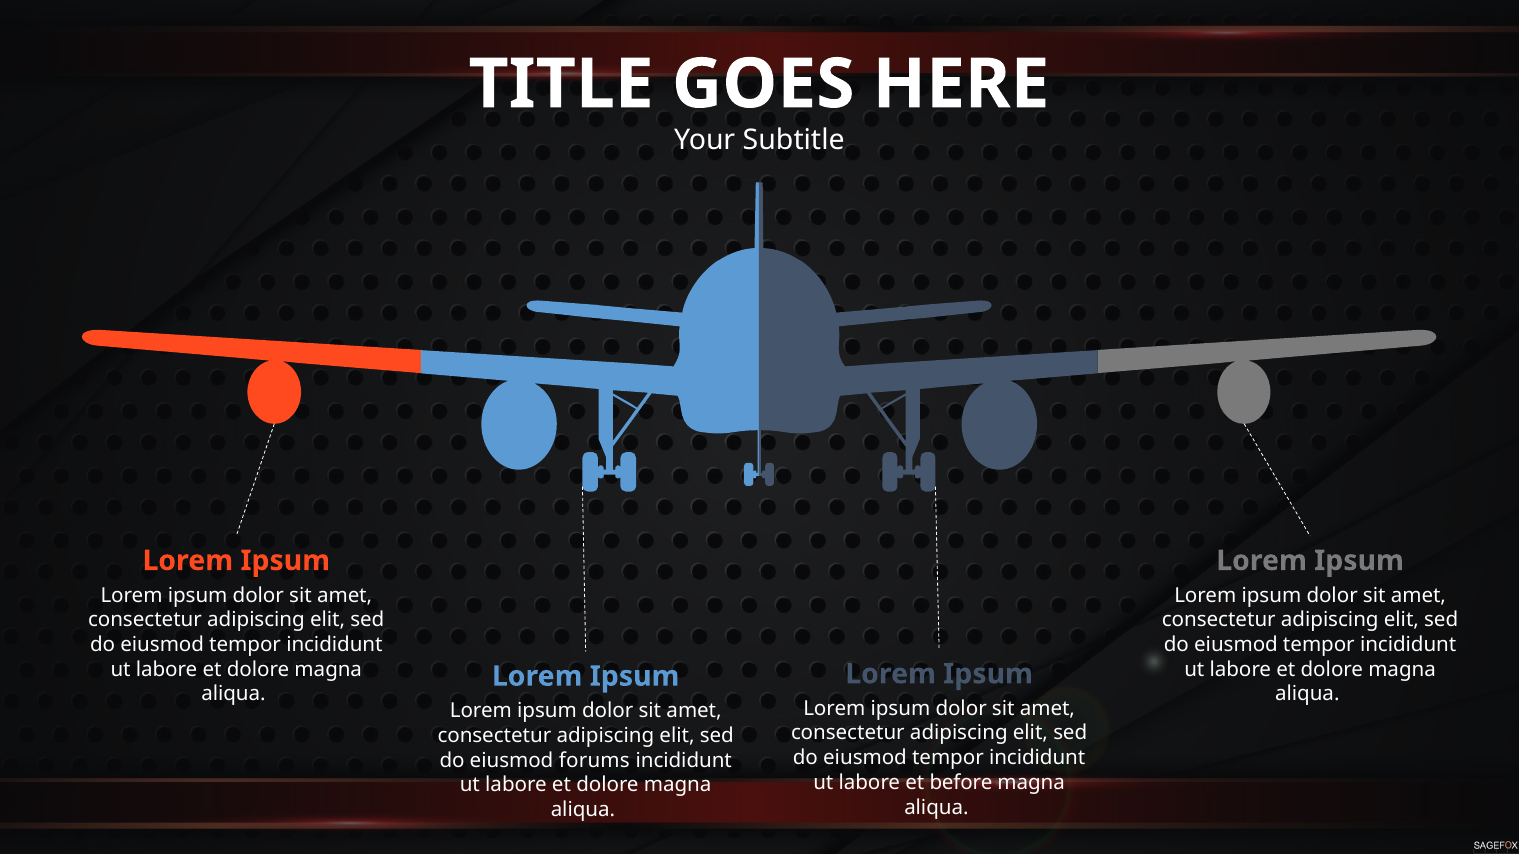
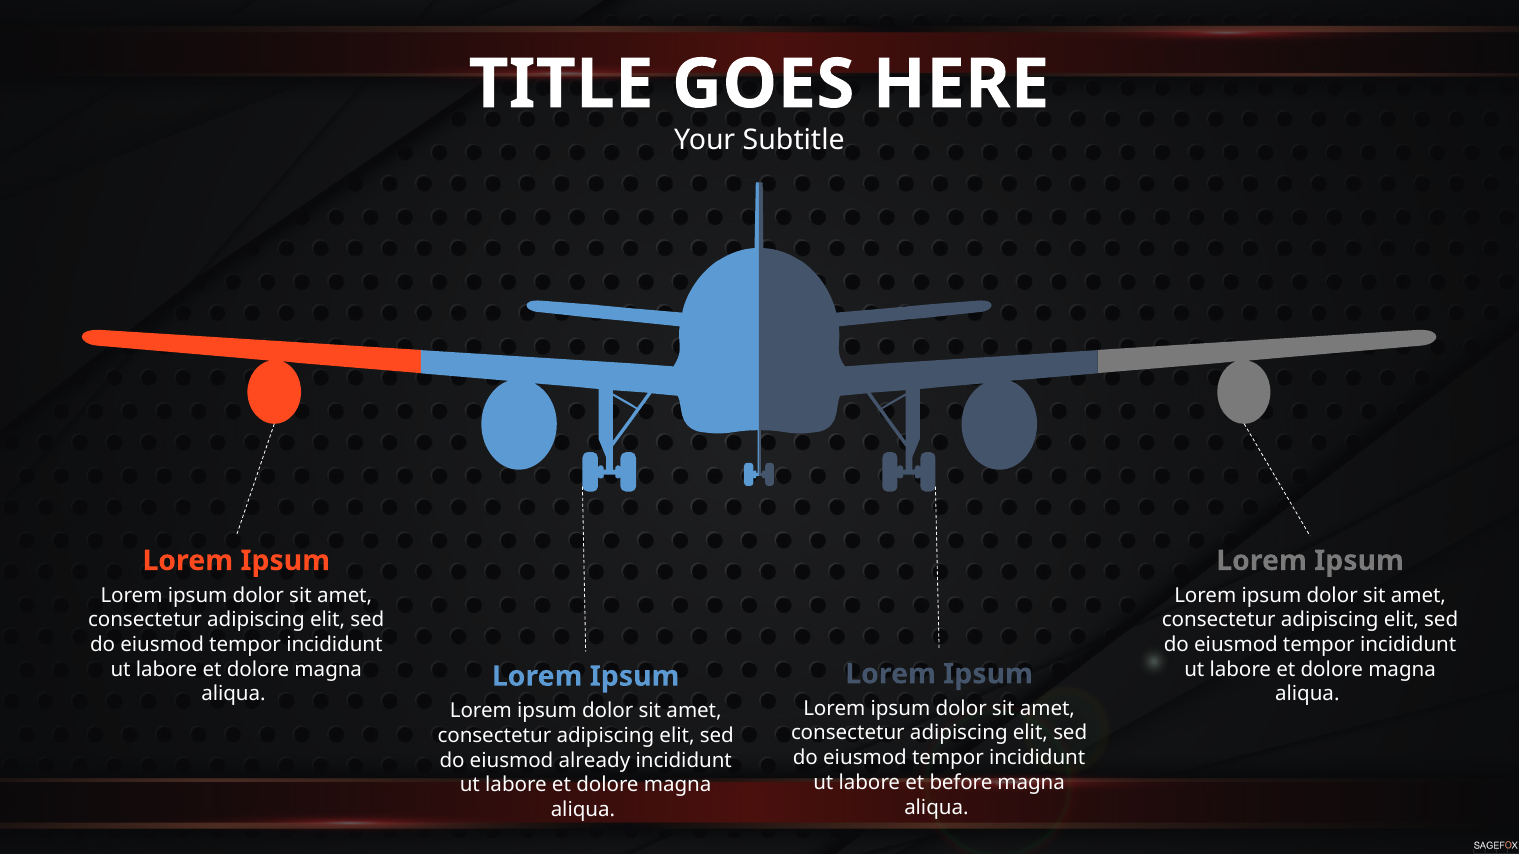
forums: forums -> already
